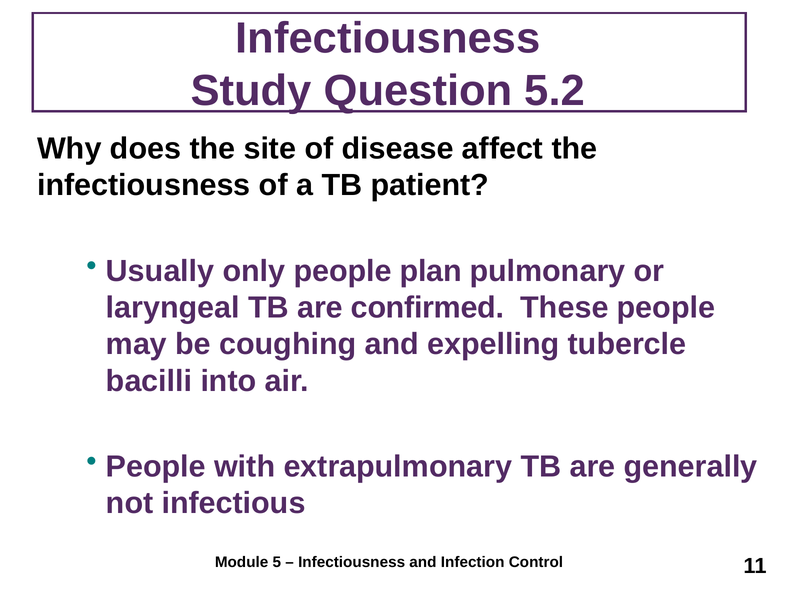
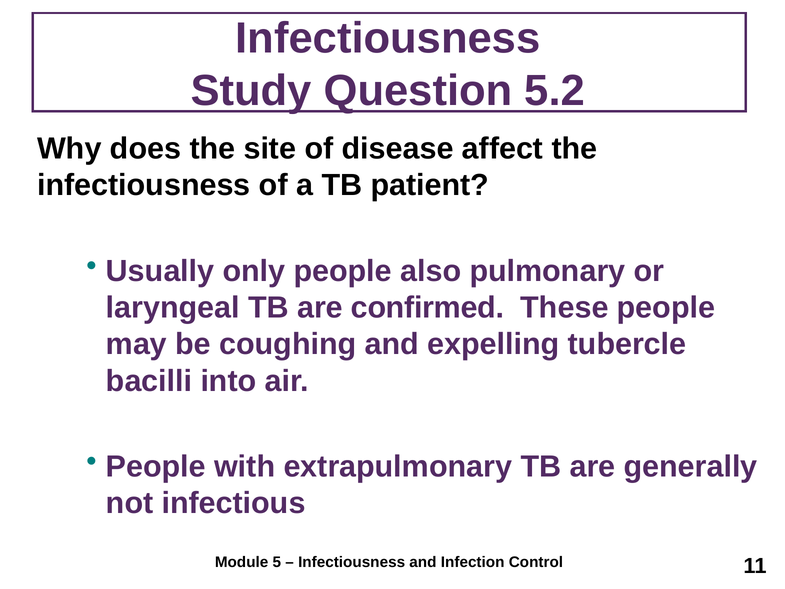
plan: plan -> also
